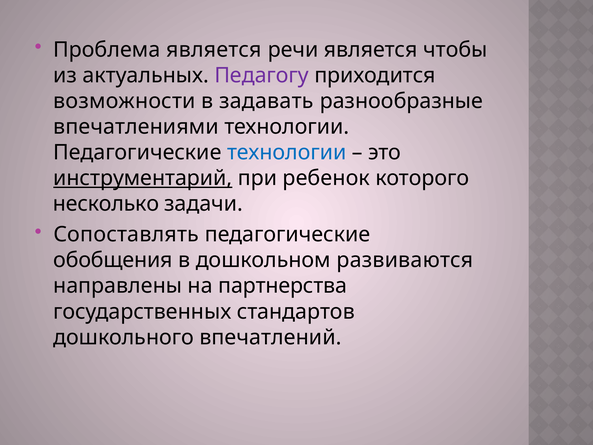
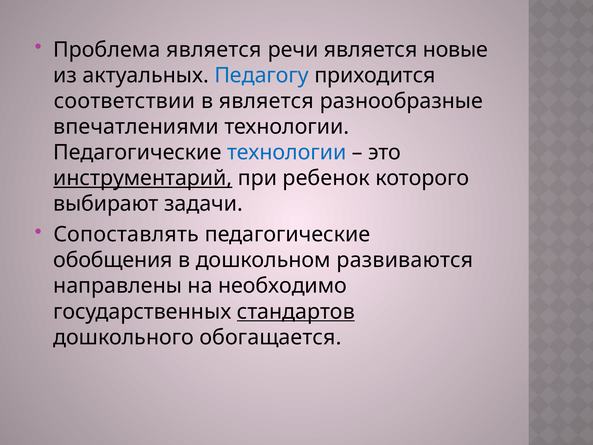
чтобы: чтобы -> новые
Педагогу colour: purple -> blue
возможности: возможности -> соответствии
в задавать: задавать -> является
несколько: несколько -> выбирают
партнерства: партнерства -> необходимо
стандартов underline: none -> present
впечатлений: впечатлений -> обогащается
